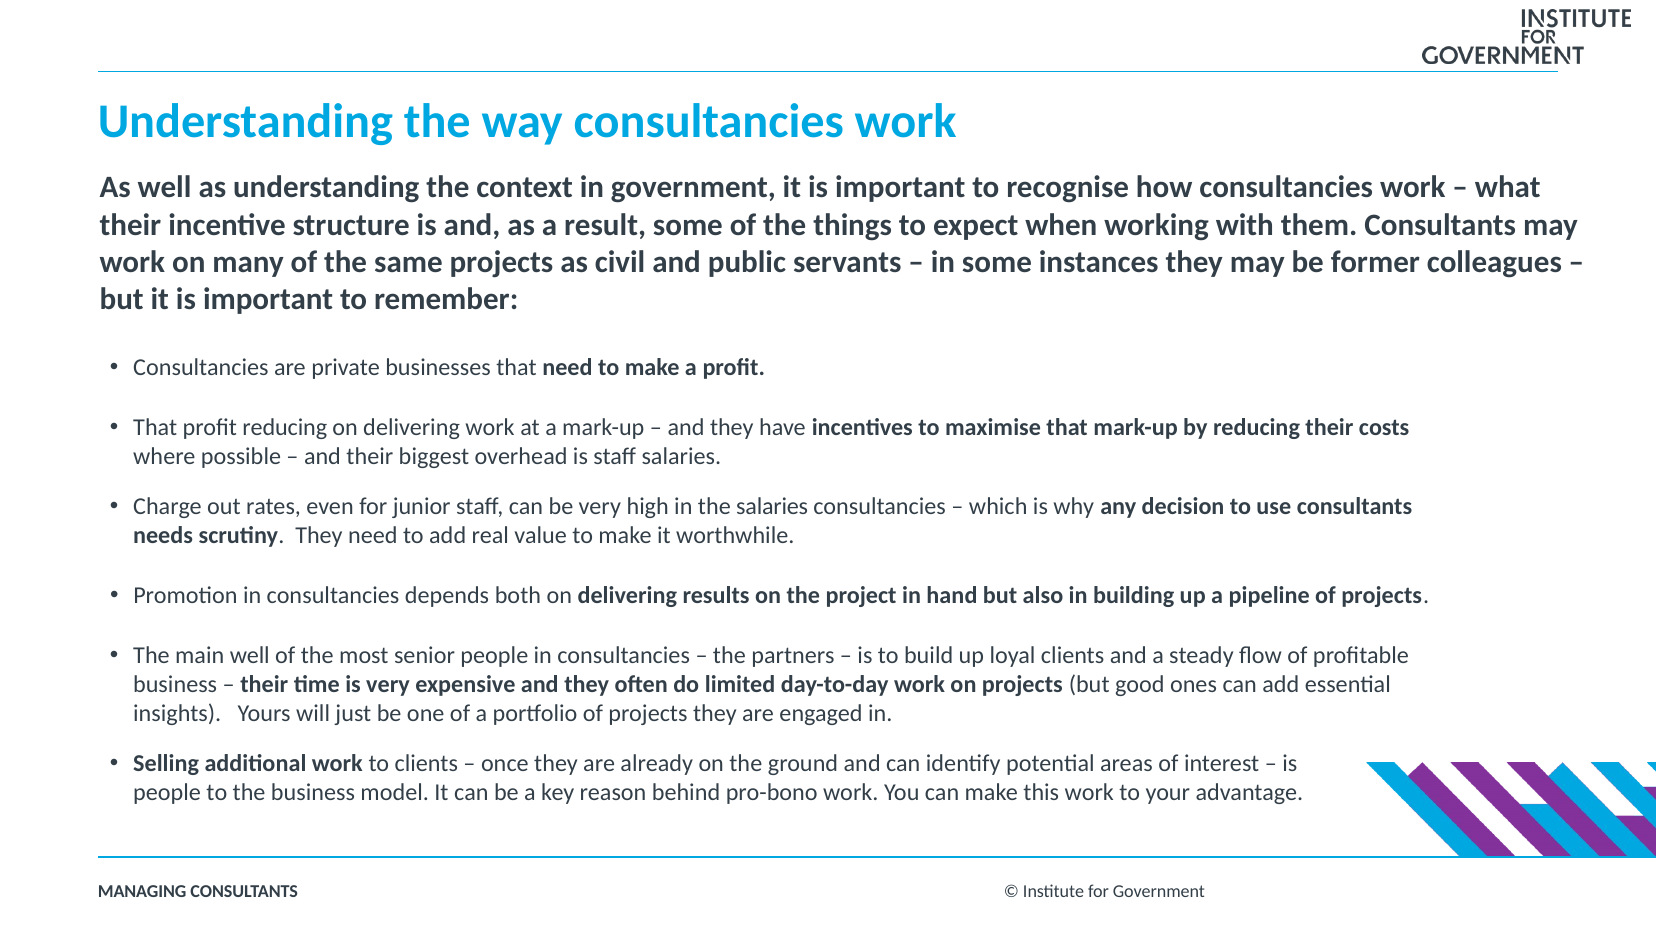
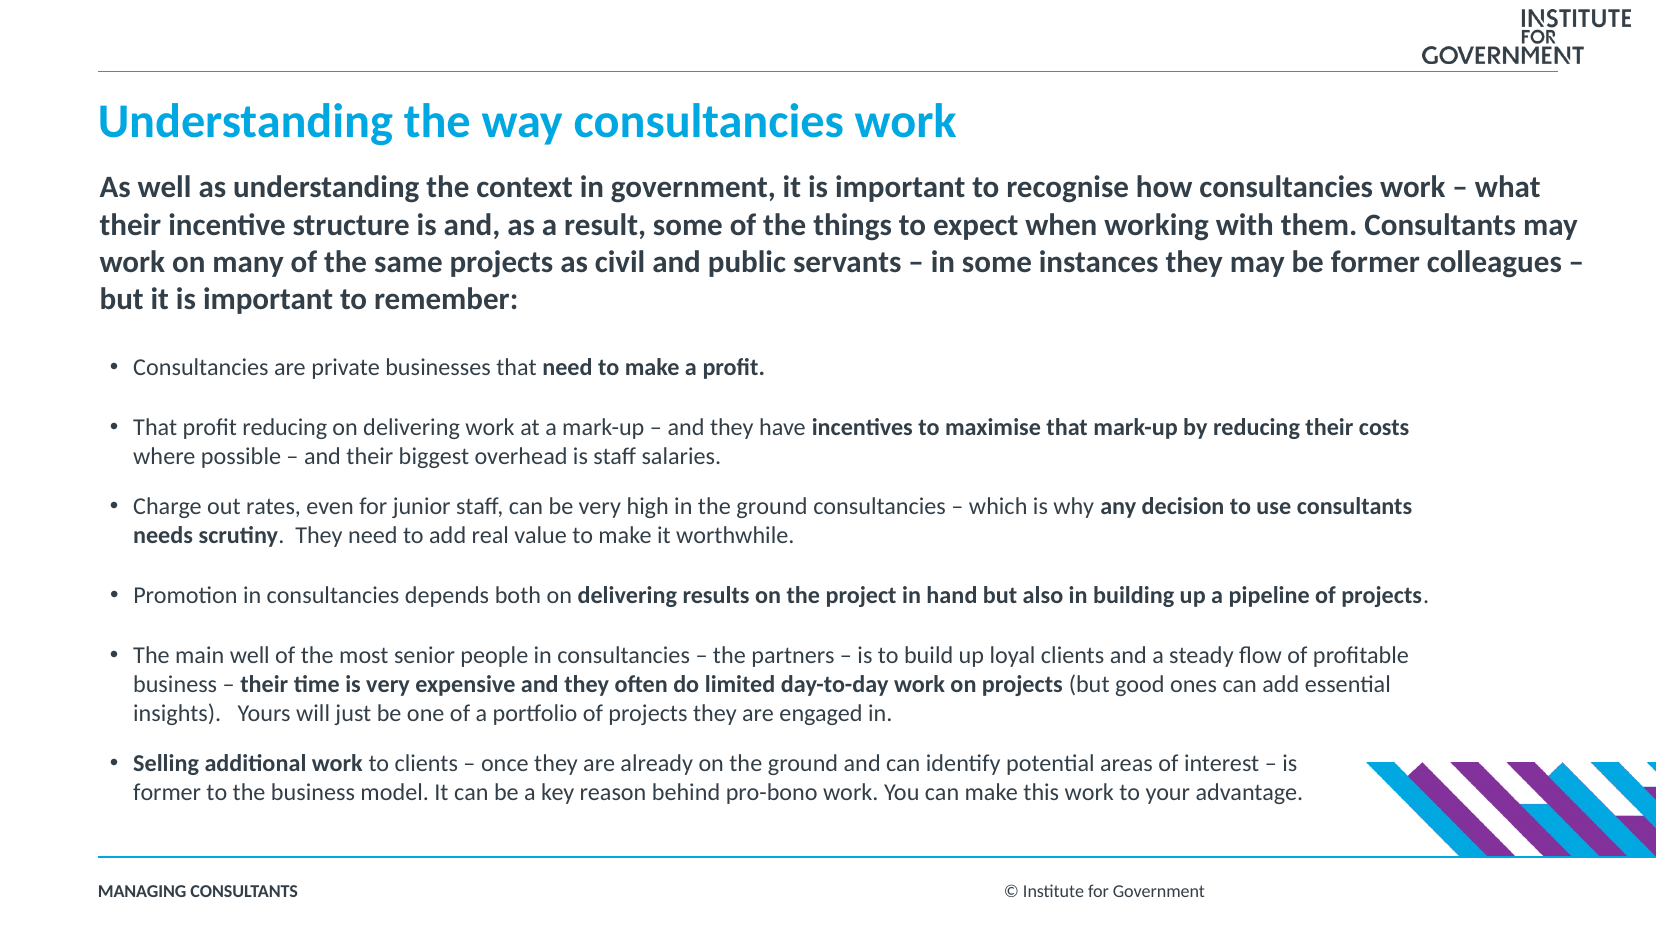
in the salaries: salaries -> ground
people at (167, 792): people -> former
